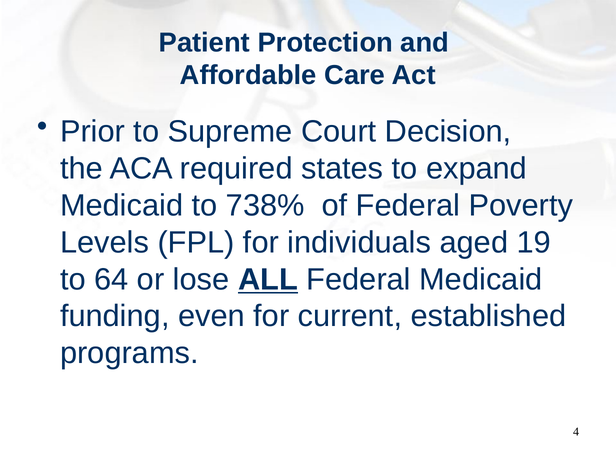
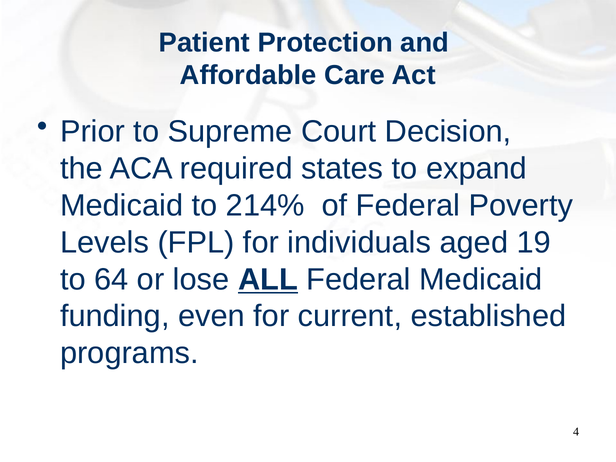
738%: 738% -> 214%
